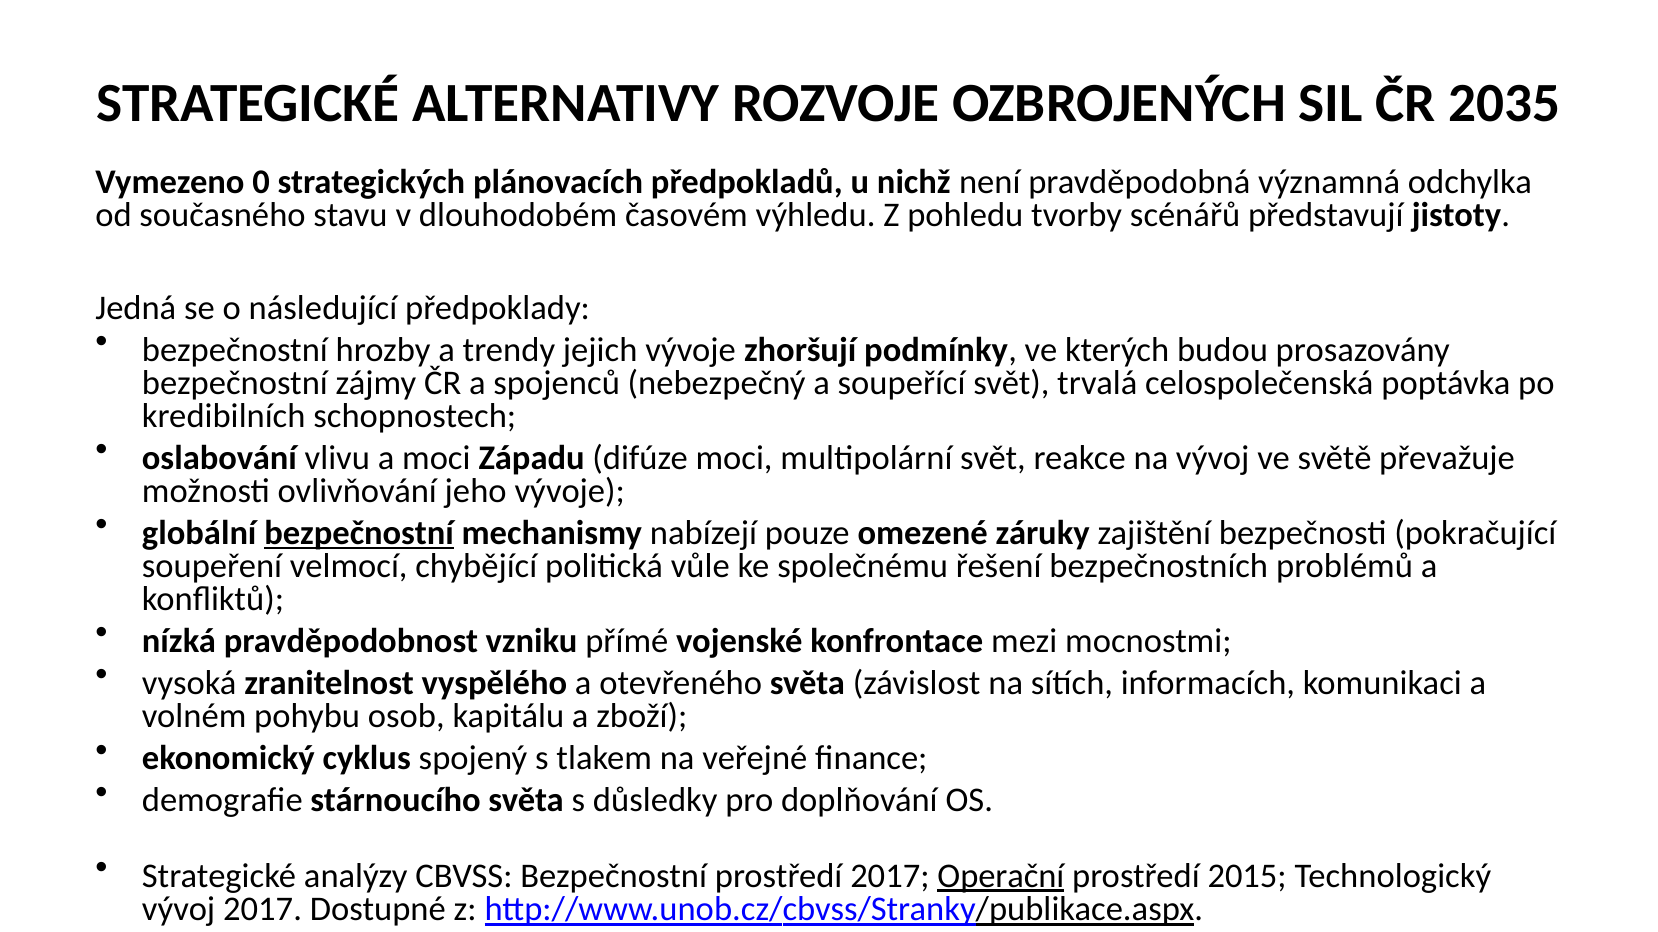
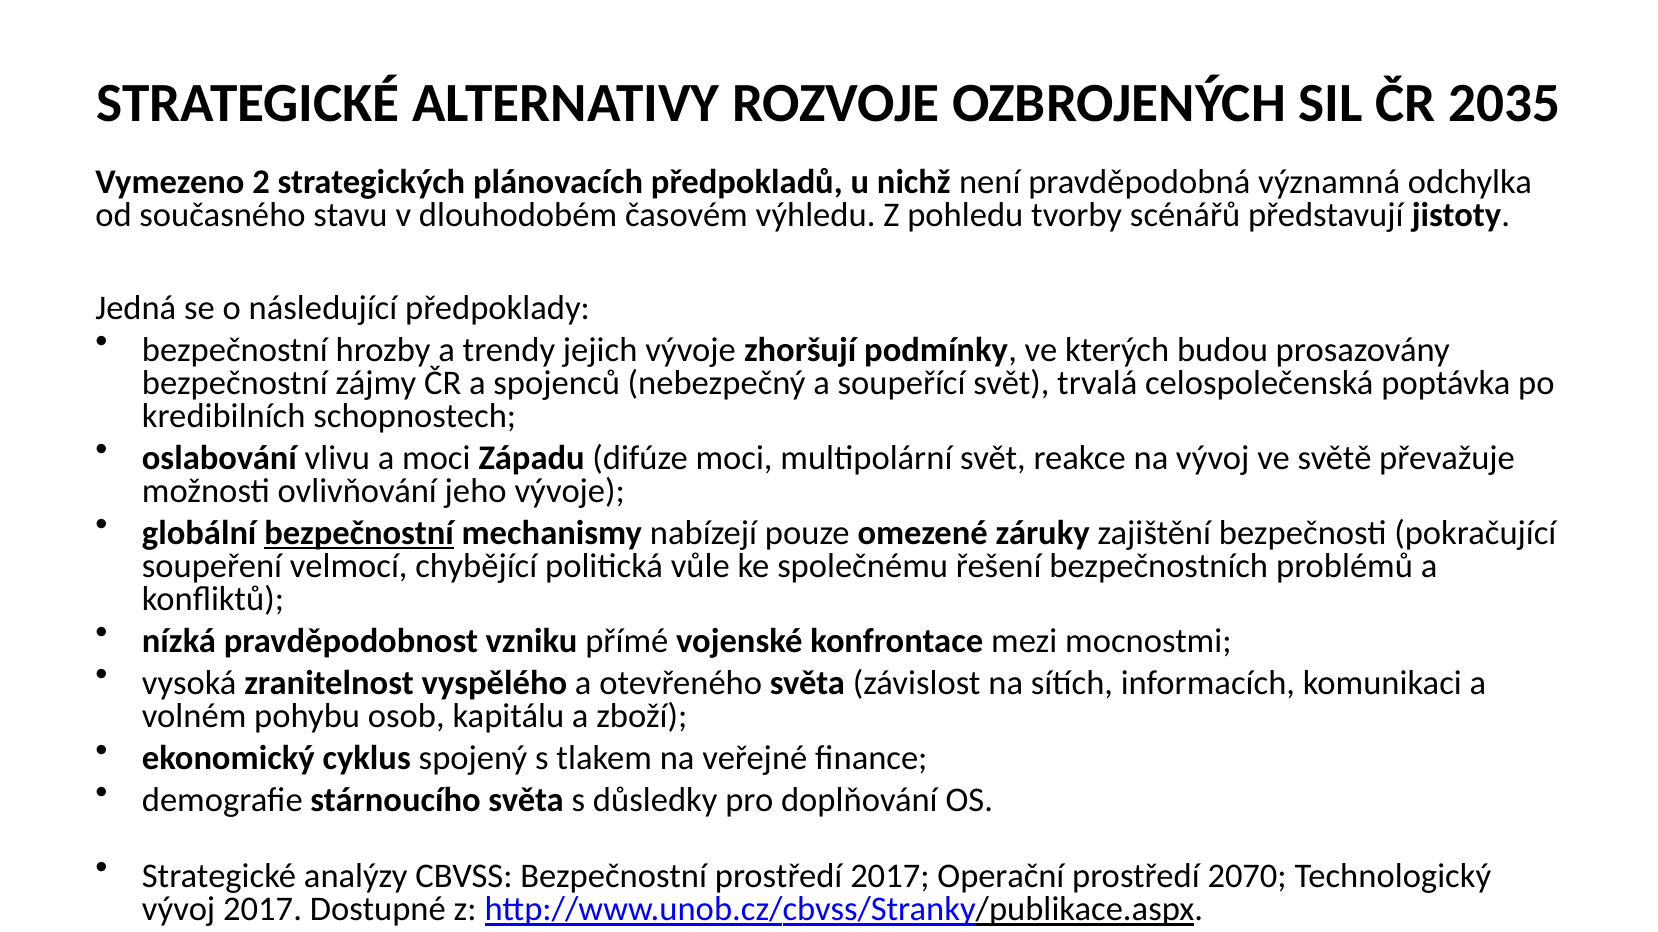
0: 0 -> 2
Operační underline: present -> none
2015: 2015 -> 2070
